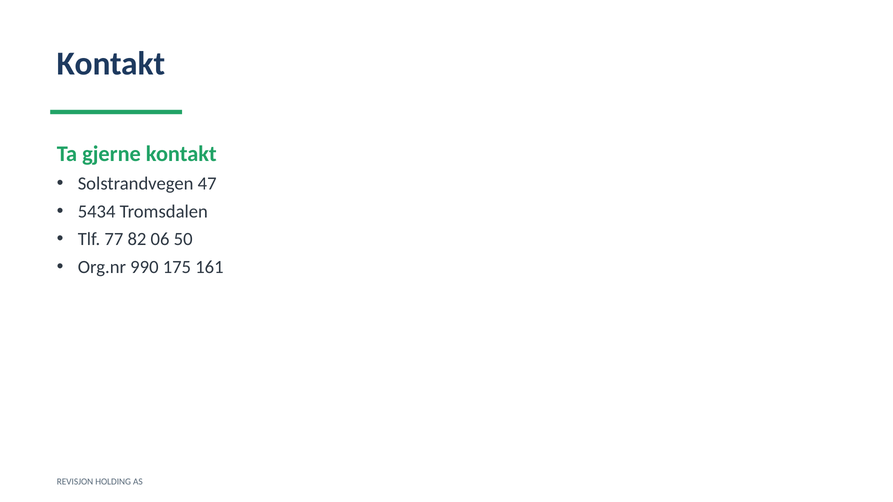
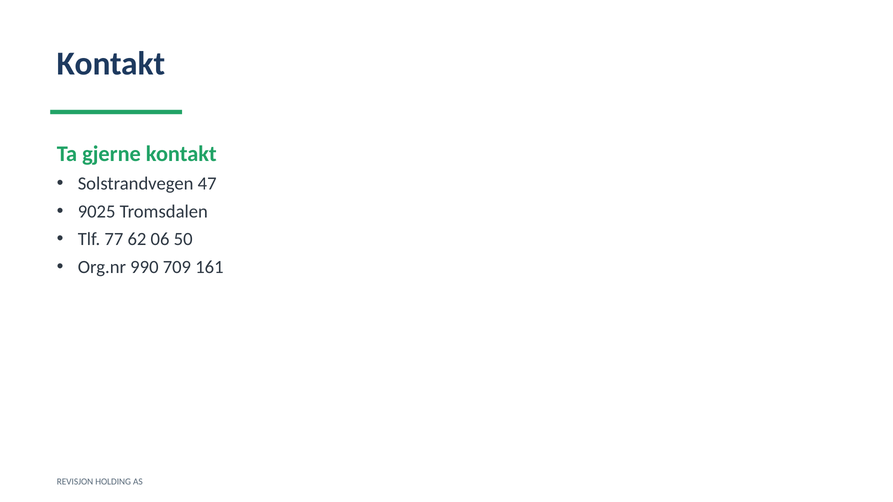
5434: 5434 -> 9025
82: 82 -> 62
175: 175 -> 709
